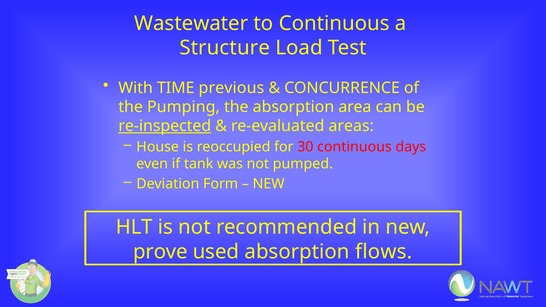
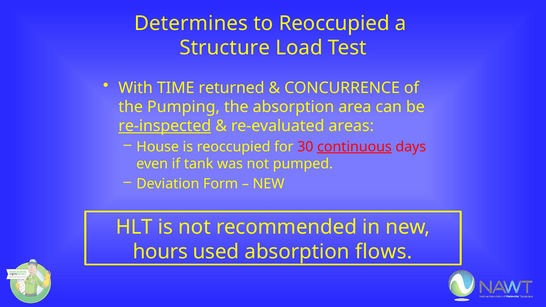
Wastewater: Wastewater -> Determines
to Continuous: Continuous -> Reoccupied
previous: previous -> returned
continuous at (354, 147) underline: none -> present
prove: prove -> hours
